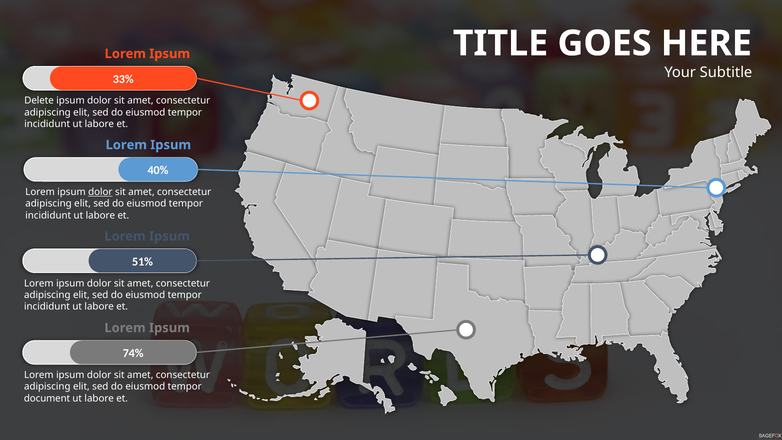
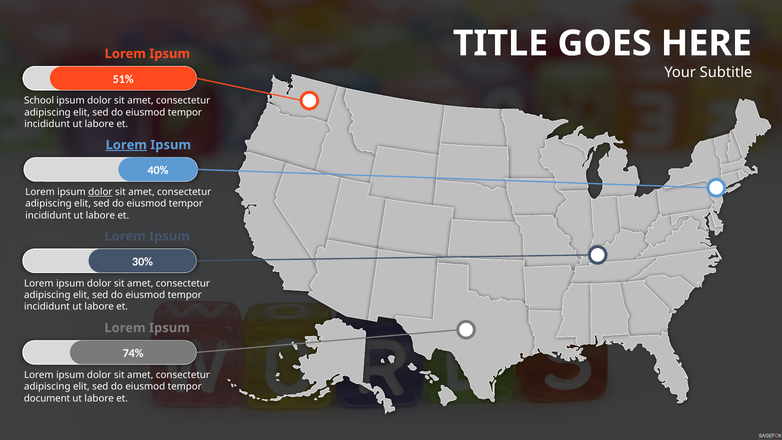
33%: 33% -> 51%
Delete: Delete -> School
Lorem at (126, 145) underline: none -> present
51%: 51% -> 30%
